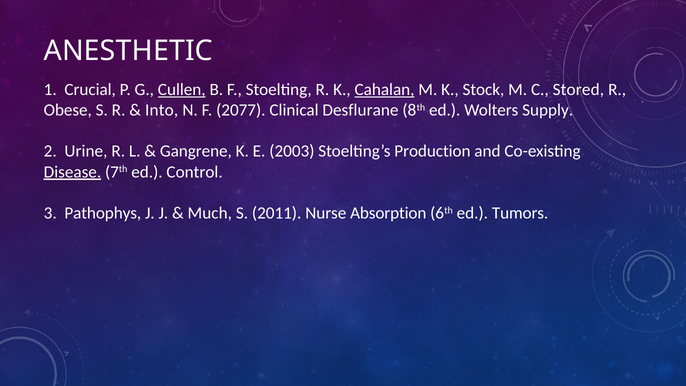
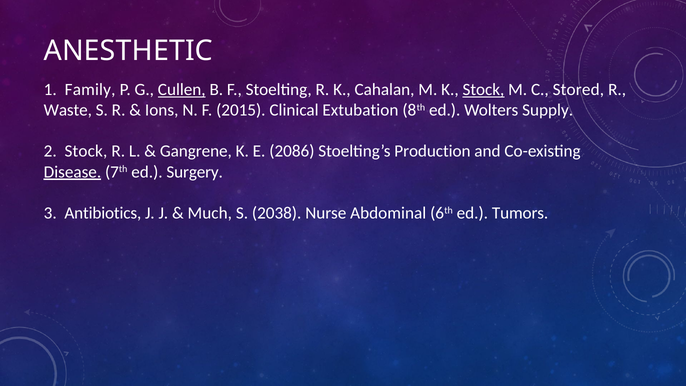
Crucial: Crucial -> Family
Cahalan underline: present -> none
Stock at (483, 89) underline: none -> present
Obese: Obese -> Waste
Into: Into -> Ions
2077: 2077 -> 2015
Desflurane: Desflurane -> Extubation
2 Urine: Urine -> Stock
2003: 2003 -> 2086
Control: Control -> Surgery
Pathophys: Pathophys -> Antibiotics
2011: 2011 -> 2038
Absorption: Absorption -> Abdominal
